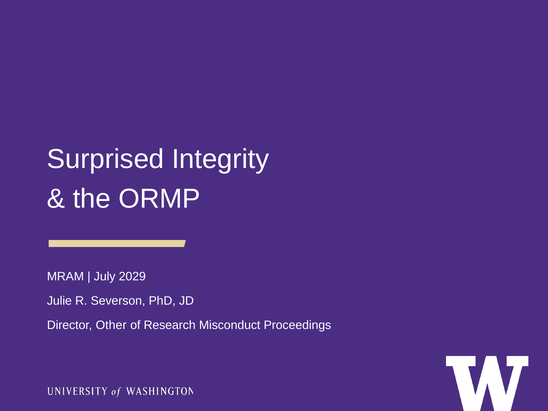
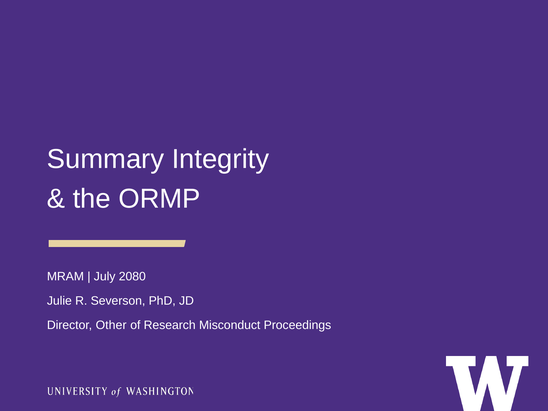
Surprised: Surprised -> Summary
2029: 2029 -> 2080
